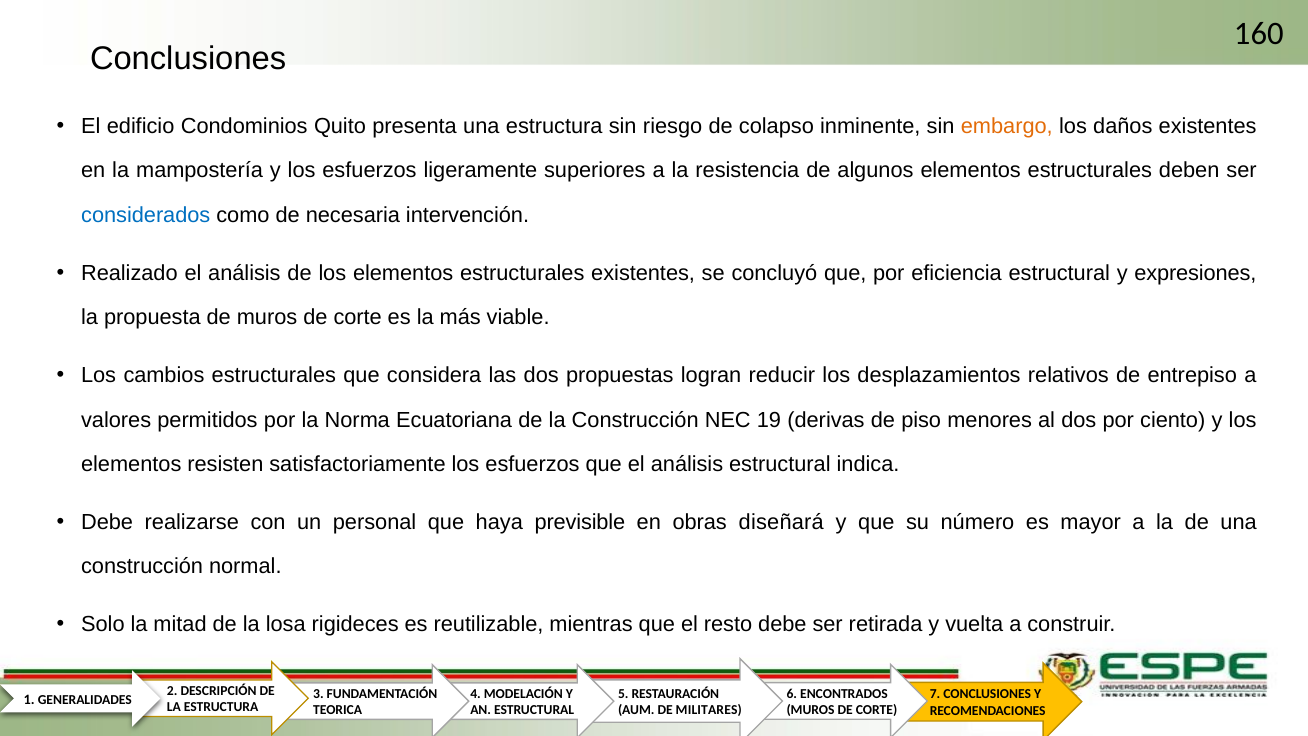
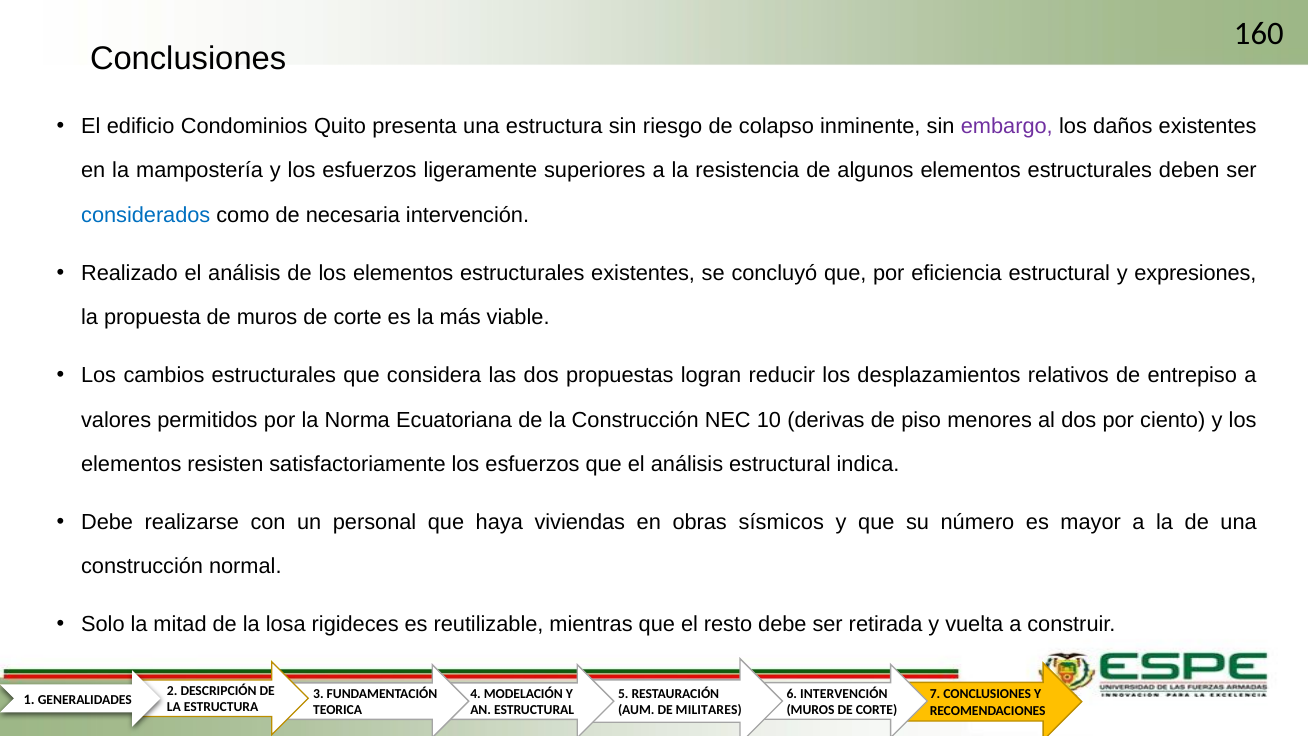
embargo colour: orange -> purple
19: 19 -> 10
previsible: previsible -> viviendas
diseñará: diseñará -> sísmicos
6 ENCONTRADOS: ENCONTRADOS -> INTERVENCIÓN
